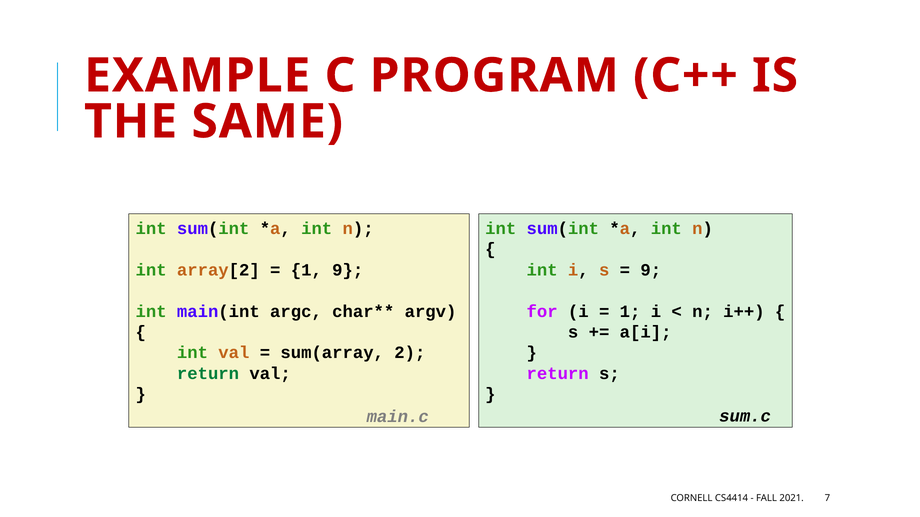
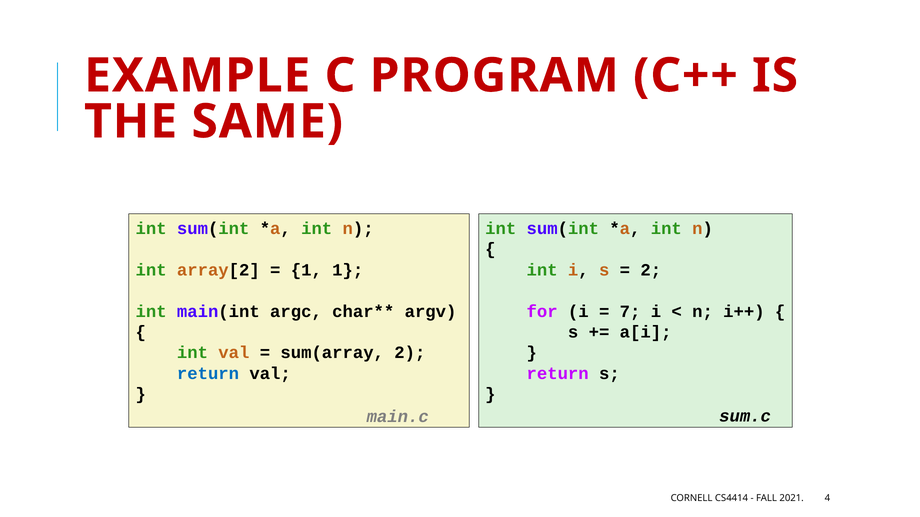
1 9: 9 -> 1
9 at (651, 270): 9 -> 2
1 at (630, 312): 1 -> 7
return at (208, 374) colour: green -> blue
7: 7 -> 4
